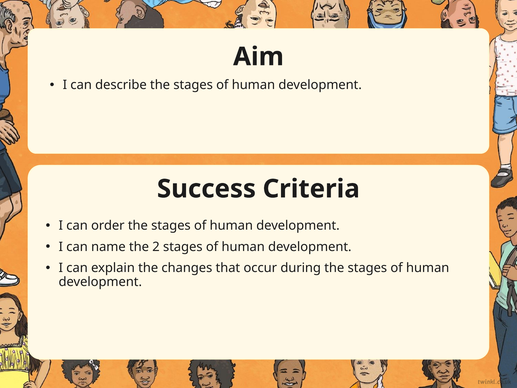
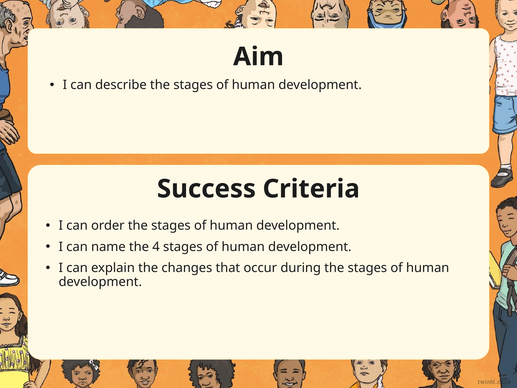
2: 2 -> 4
